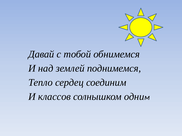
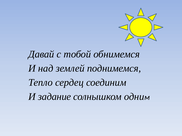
классов: классов -> задание
